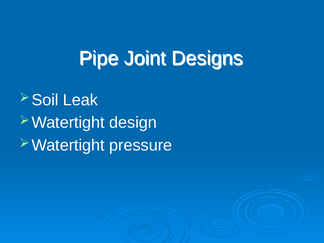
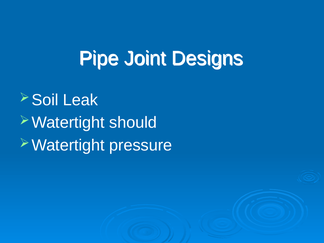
design: design -> should
